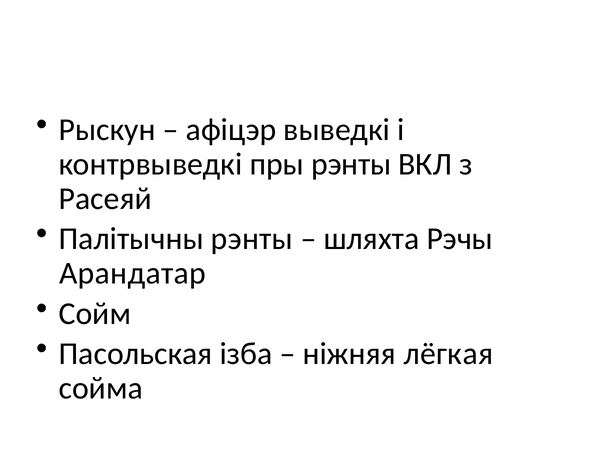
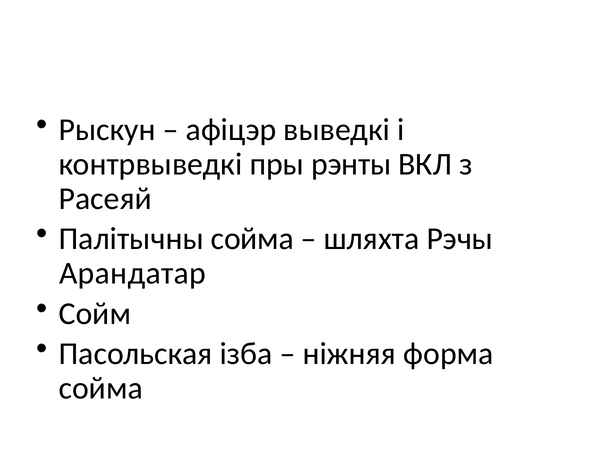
Палітычны рэнты: рэнты -> сойма
лёгкая: лёгкая -> форма
